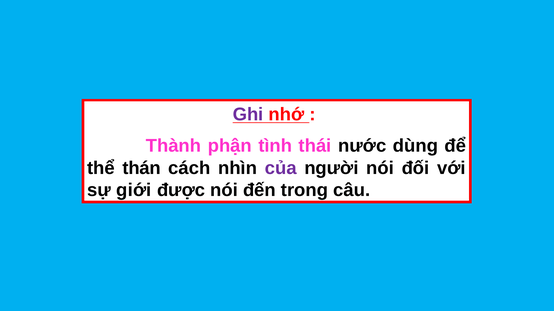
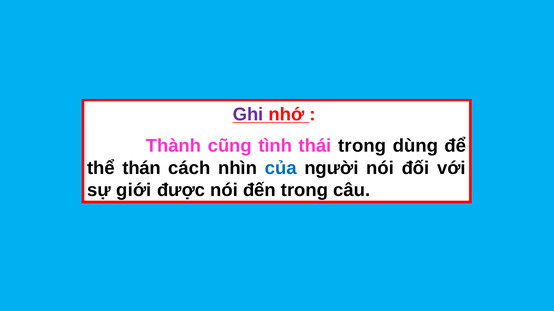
phận: phận -> cũng
thái nước: nước -> trong
của colour: purple -> blue
